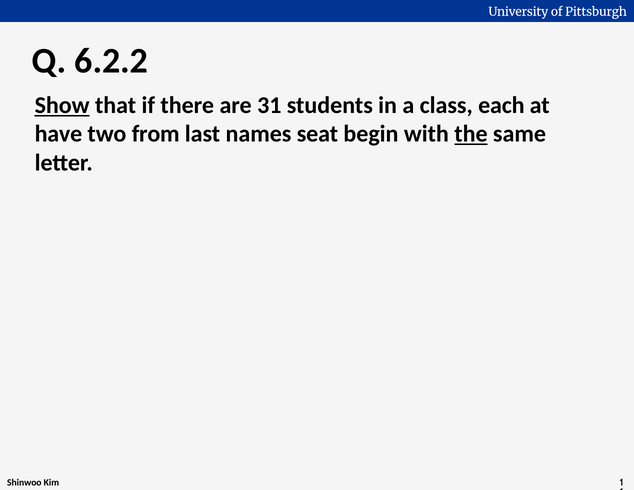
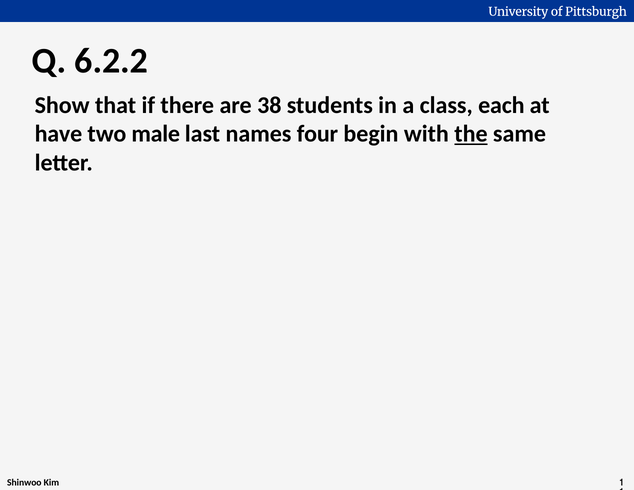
Show underline: present -> none
31: 31 -> 38
from: from -> male
seat: seat -> four
